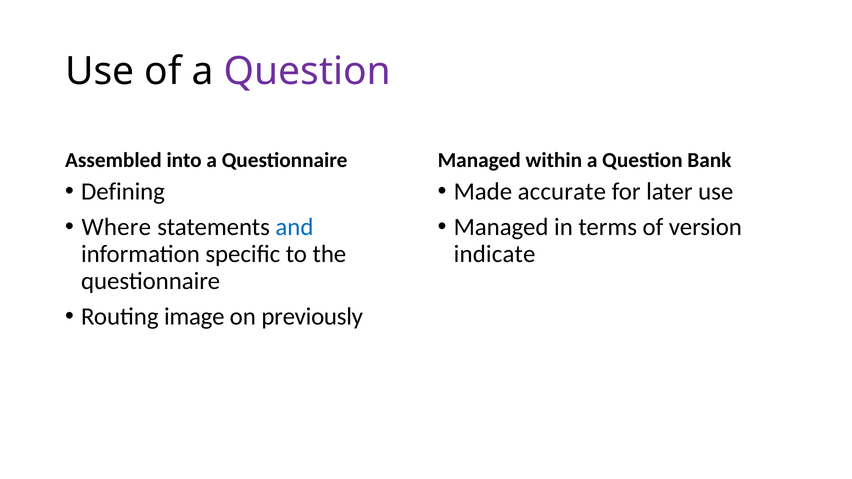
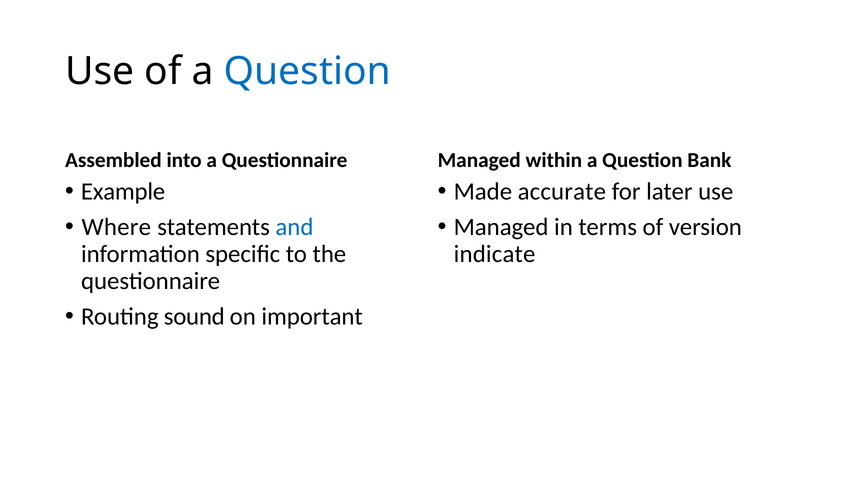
Question at (307, 72) colour: purple -> blue
Defining: Defining -> Example
image: image -> sound
previously: previously -> important
